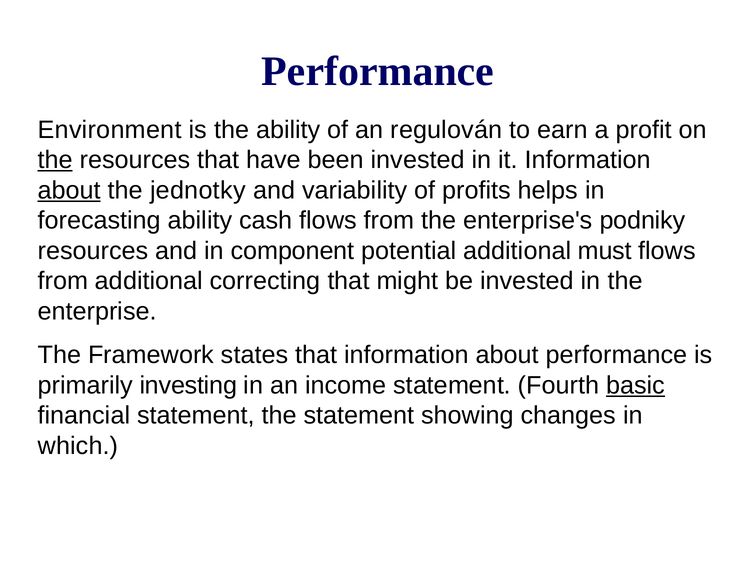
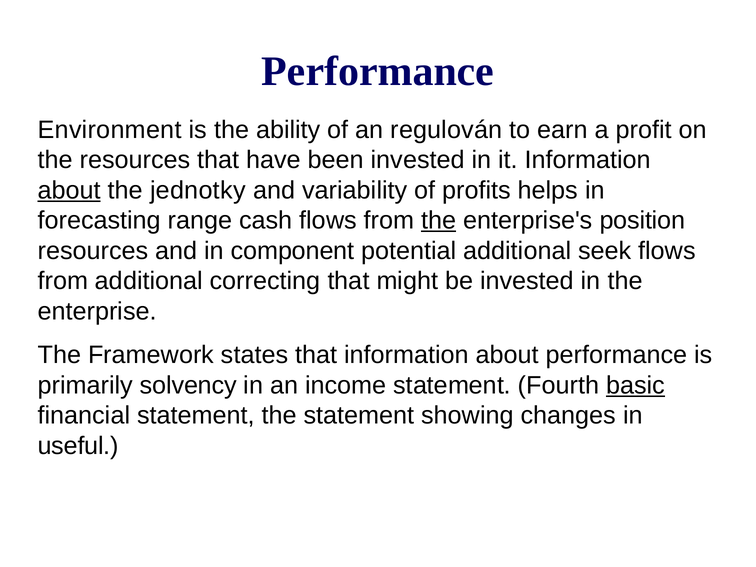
the at (55, 160) underline: present -> none
forecasting ability: ability -> range
the at (439, 221) underline: none -> present
podniky: podniky -> position
must: must -> seek
investing: investing -> solvency
which: which -> useful
